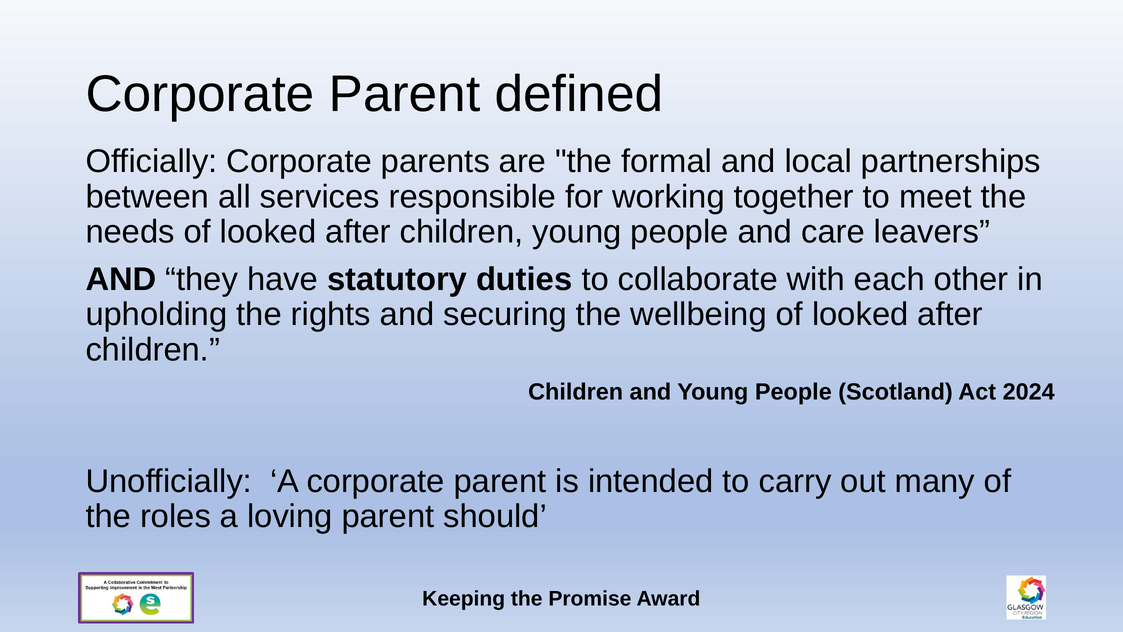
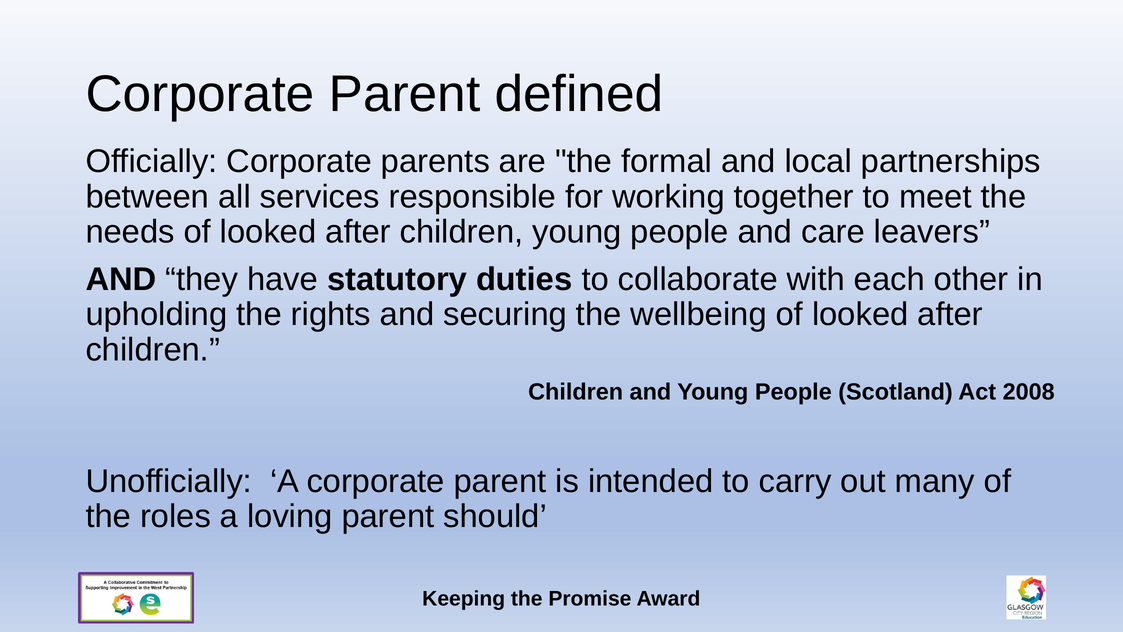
2024: 2024 -> 2008
